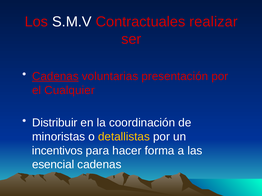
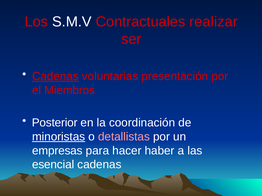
Cualquier: Cualquier -> Miembros
Distribuir: Distribuir -> Posterior
minoristas underline: none -> present
detallistas colour: yellow -> pink
incentivos: incentivos -> empresas
forma: forma -> haber
